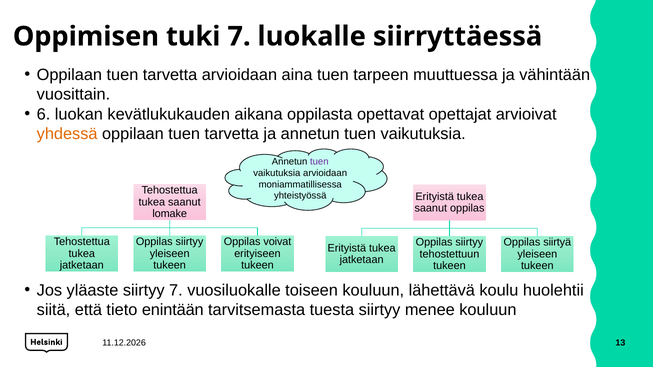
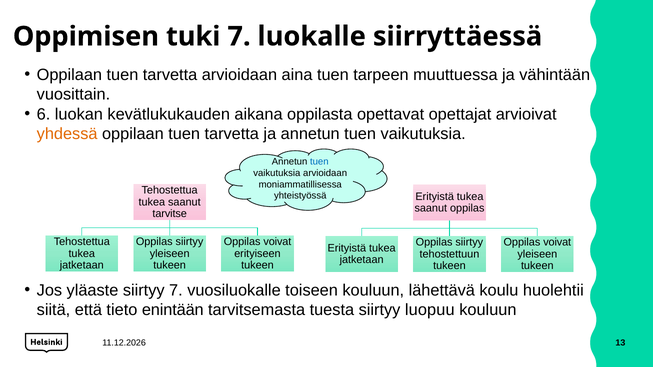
tuen at (319, 162) colour: purple -> blue
lomake: lomake -> tarvitse
siirtyä at (557, 242): siirtyä -> voivat
menee: menee -> luopuu
